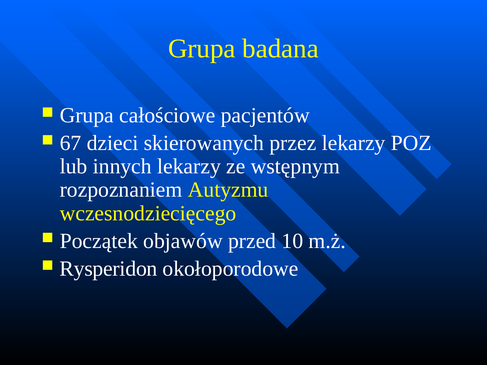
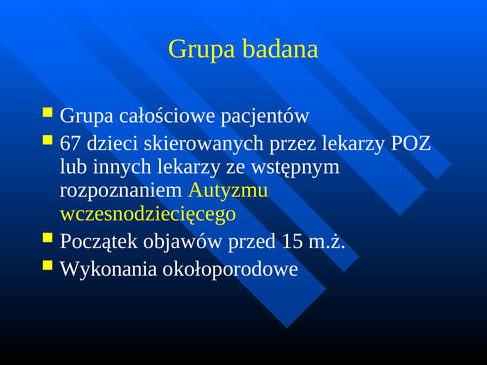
10: 10 -> 15
Rysperidon: Rysperidon -> Wykonania
